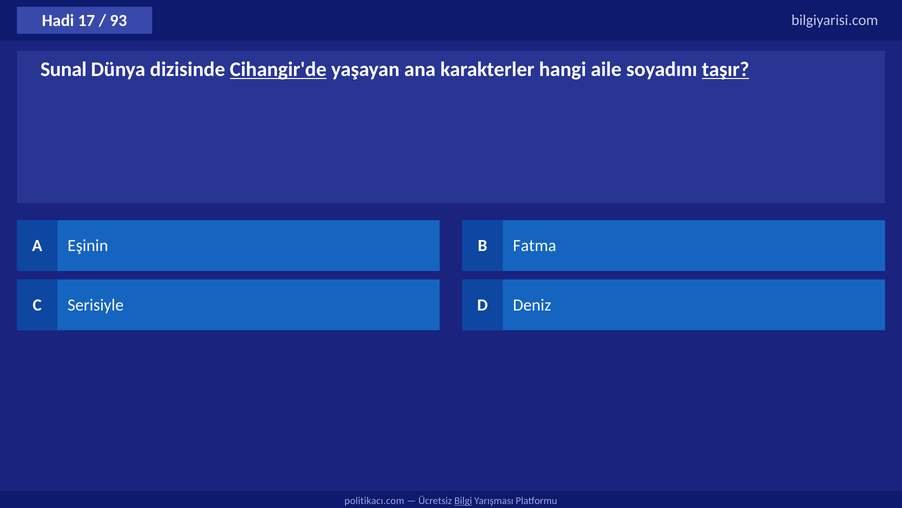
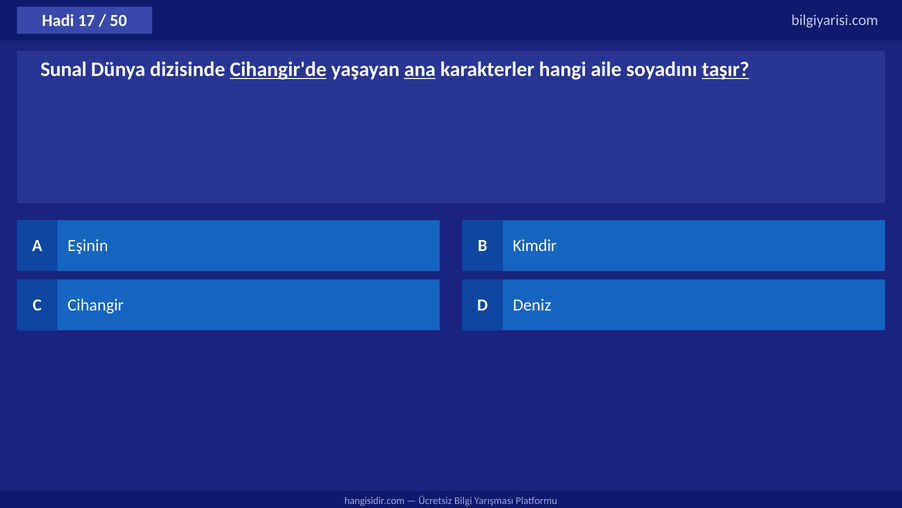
93: 93 -> 50
ana underline: none -> present
Fatma: Fatma -> Kimdir
Serisiyle: Serisiyle -> Cihangir
politikacı.com: politikacı.com -> hangisidir.com
Bilgi underline: present -> none
